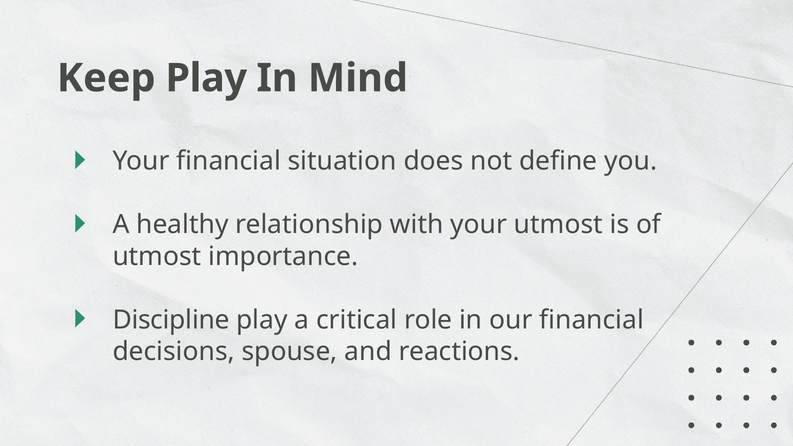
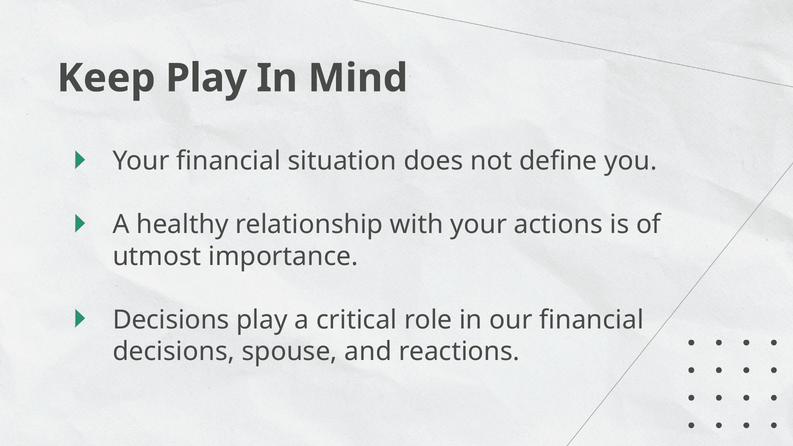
your utmost: utmost -> actions
Discipline at (171, 320): Discipline -> Decisions
